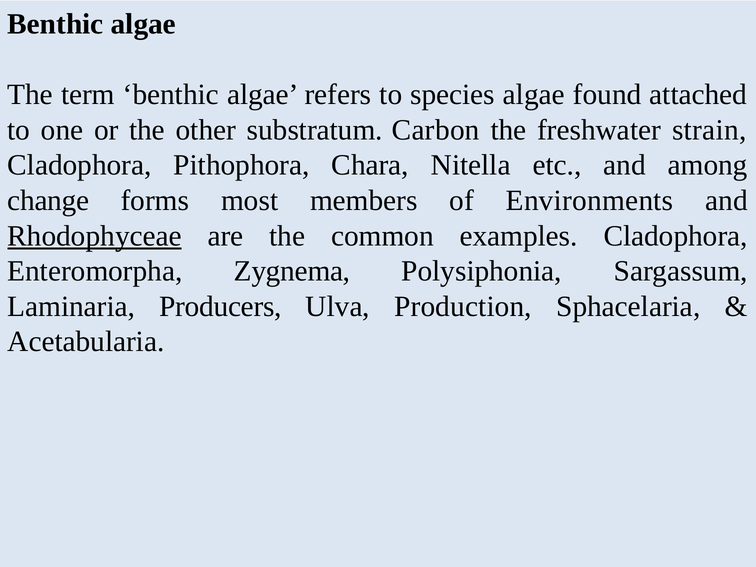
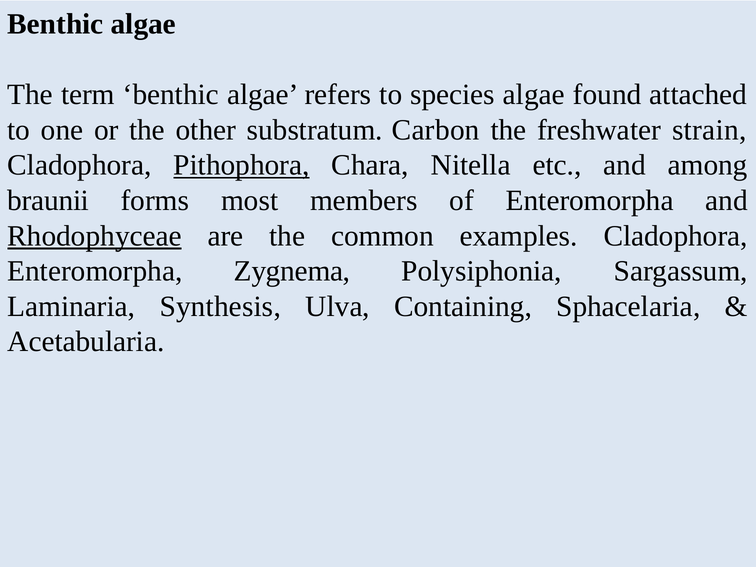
Pithophora underline: none -> present
change: change -> braunii
of Environments: Environments -> Enteromorpha
Producers: Producers -> Synthesis
Production: Production -> Containing
